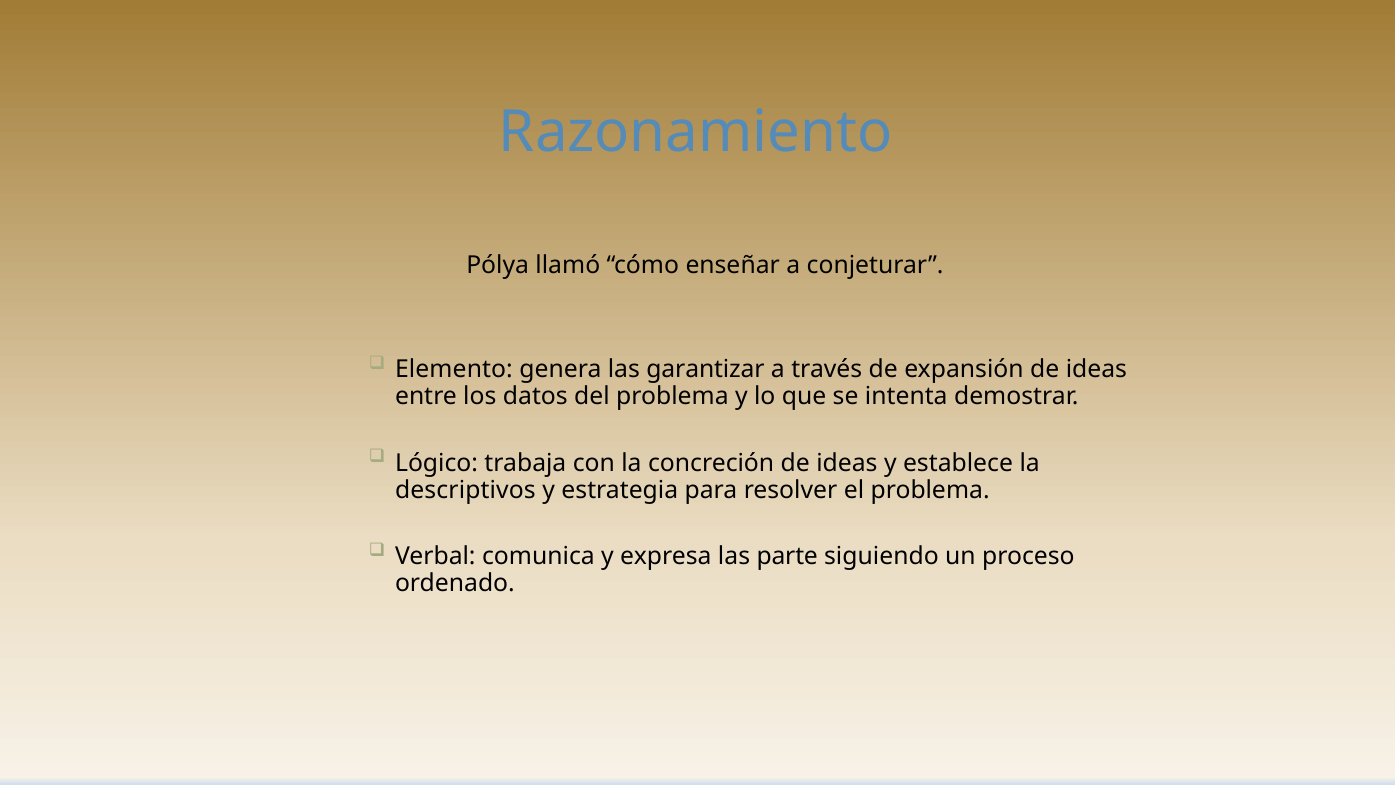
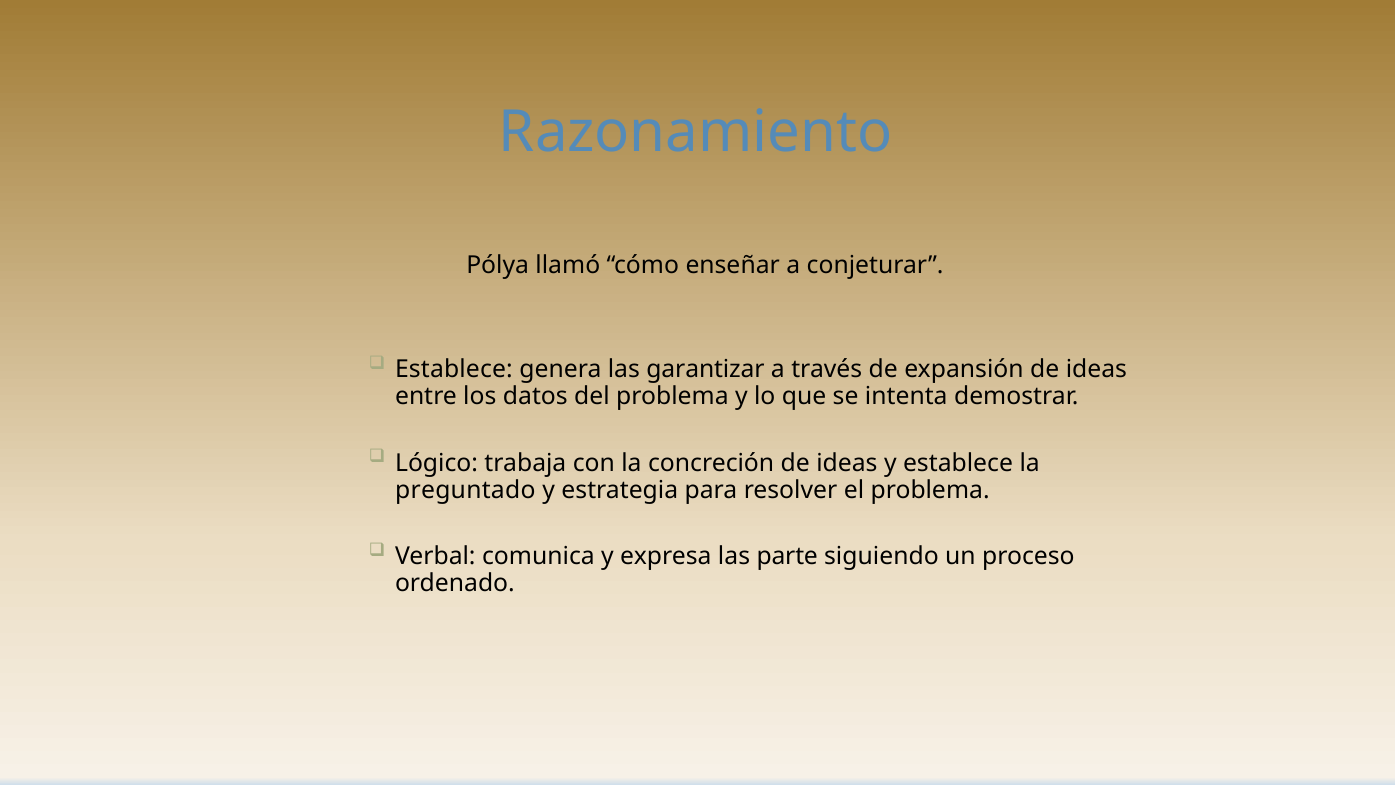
Elemento at (454, 370): Elemento -> Establece
descriptivos: descriptivos -> preguntado
